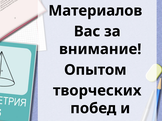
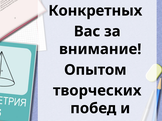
Материалов: Материалов -> Конкретных
